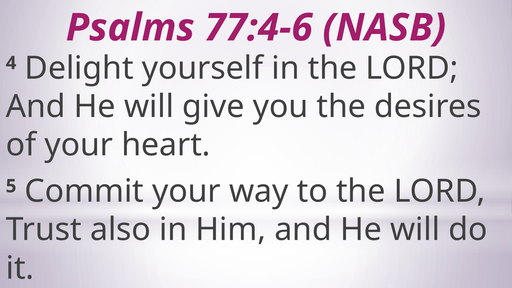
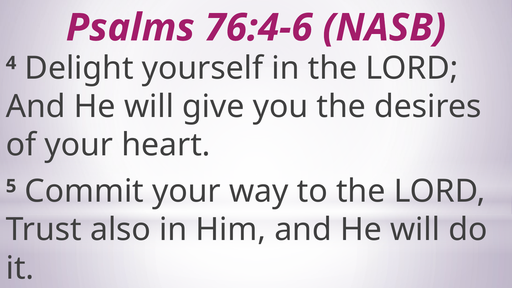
77:4-6: 77:4-6 -> 76:4-6
